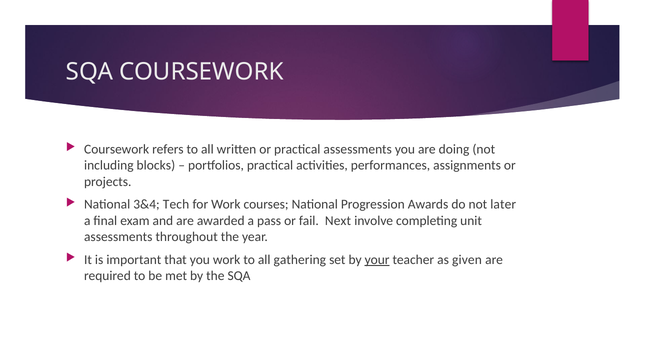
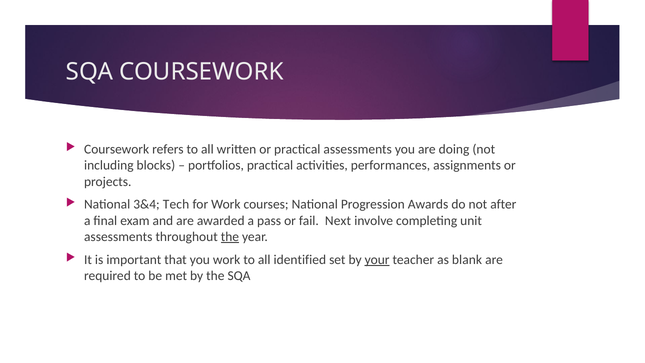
later: later -> after
the at (230, 237) underline: none -> present
gathering: gathering -> identified
given: given -> blank
